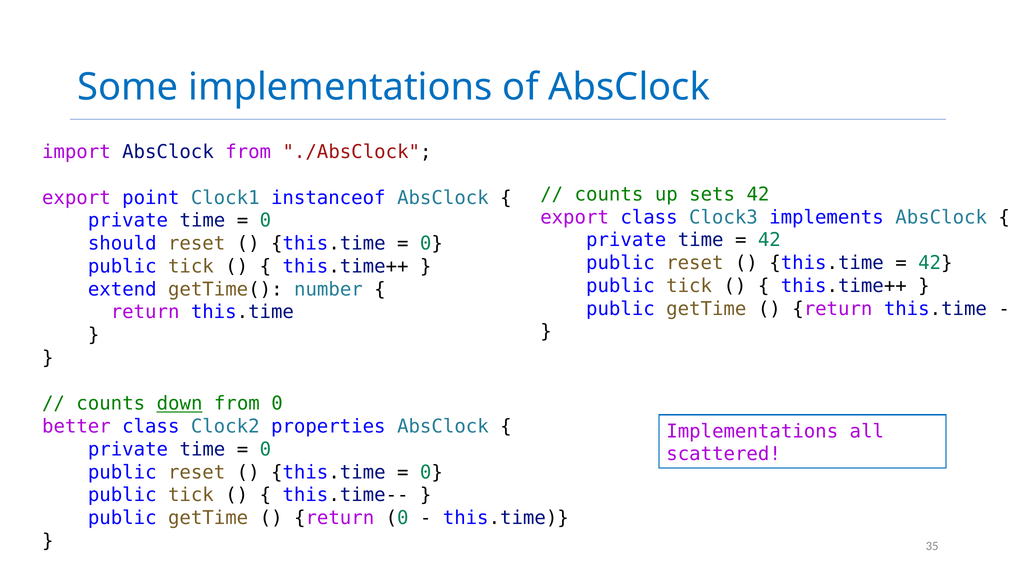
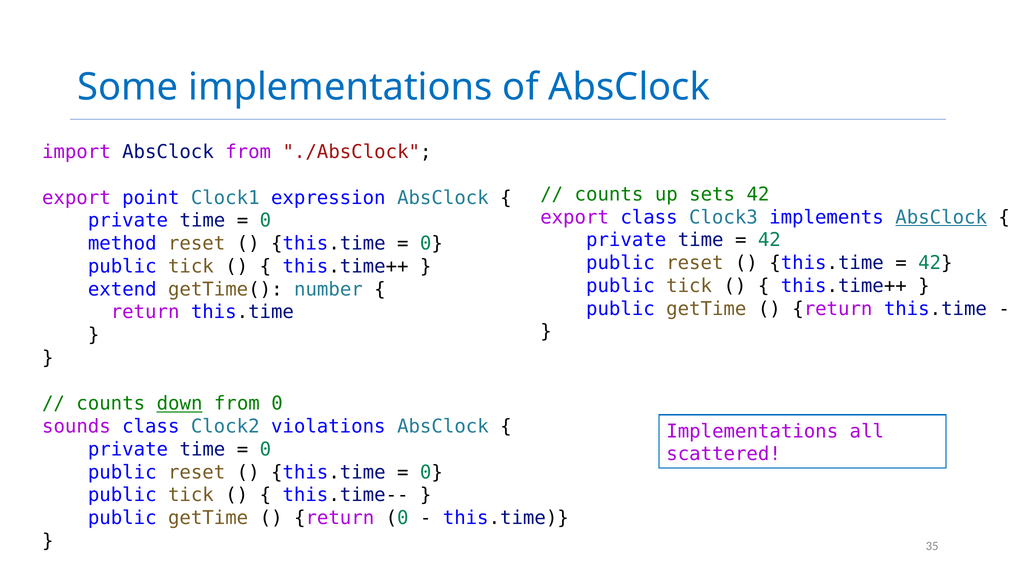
instanceof: instanceof -> expression
AbsClock at (941, 217) underline: none -> present
should: should -> method
better: better -> sounds
properties: properties -> violations
